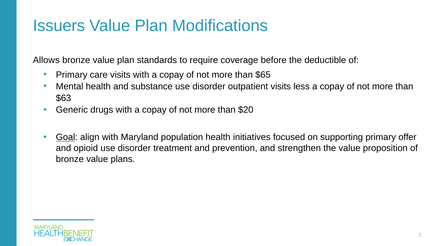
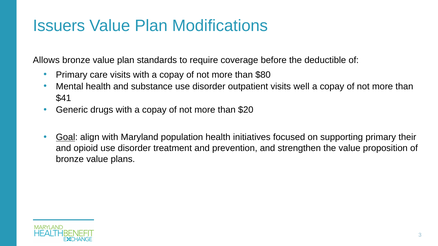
$65: $65 -> $80
less: less -> well
$63: $63 -> $41
offer: offer -> their
